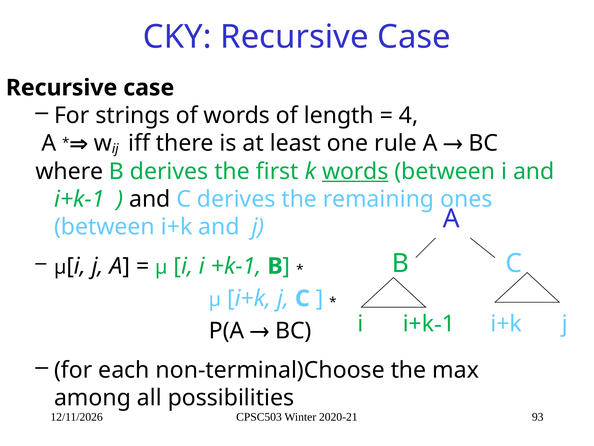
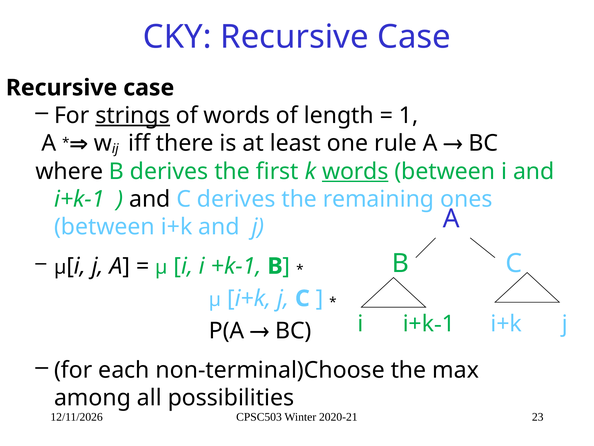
strings underline: none -> present
4 at (409, 115): 4 -> 1
93: 93 -> 23
